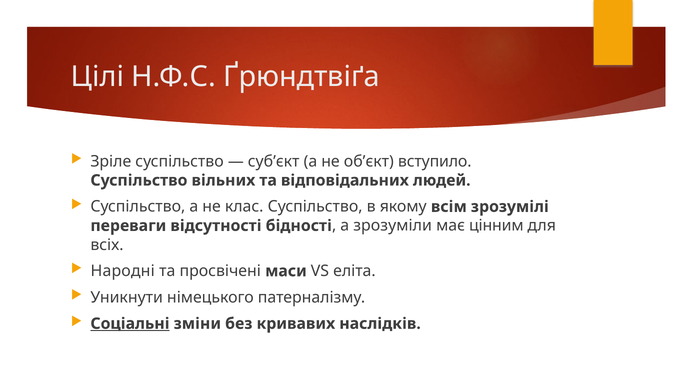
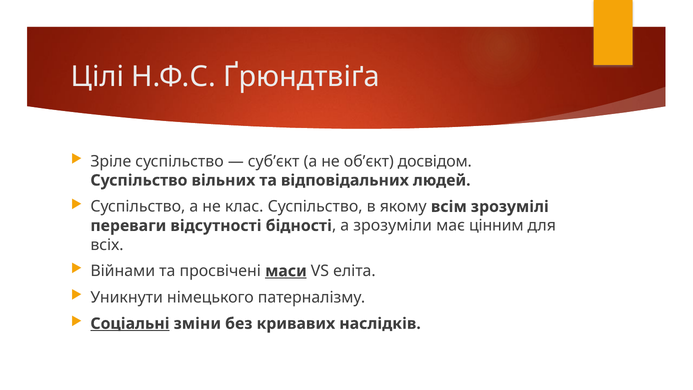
вступило: вступило -> досвідом
Народні: Народні -> Війнами
маси underline: none -> present
